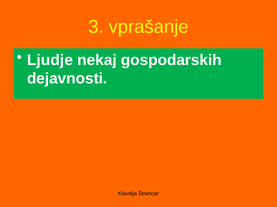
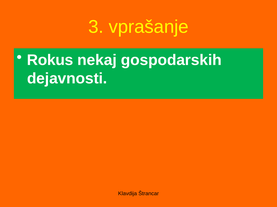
Ljudje: Ljudje -> Rokus
